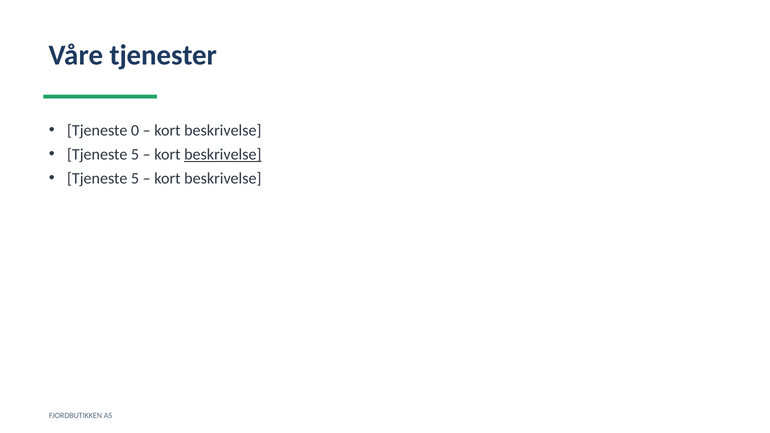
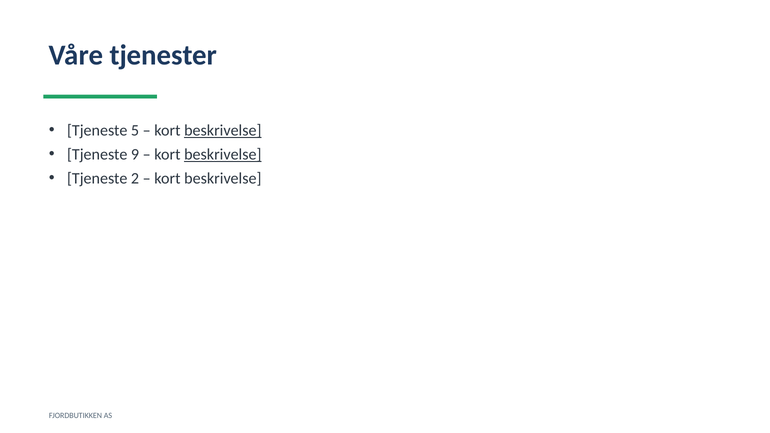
0: 0 -> 5
beskrivelse at (223, 130) underline: none -> present
5 at (135, 154): 5 -> 9
5 at (135, 179): 5 -> 2
